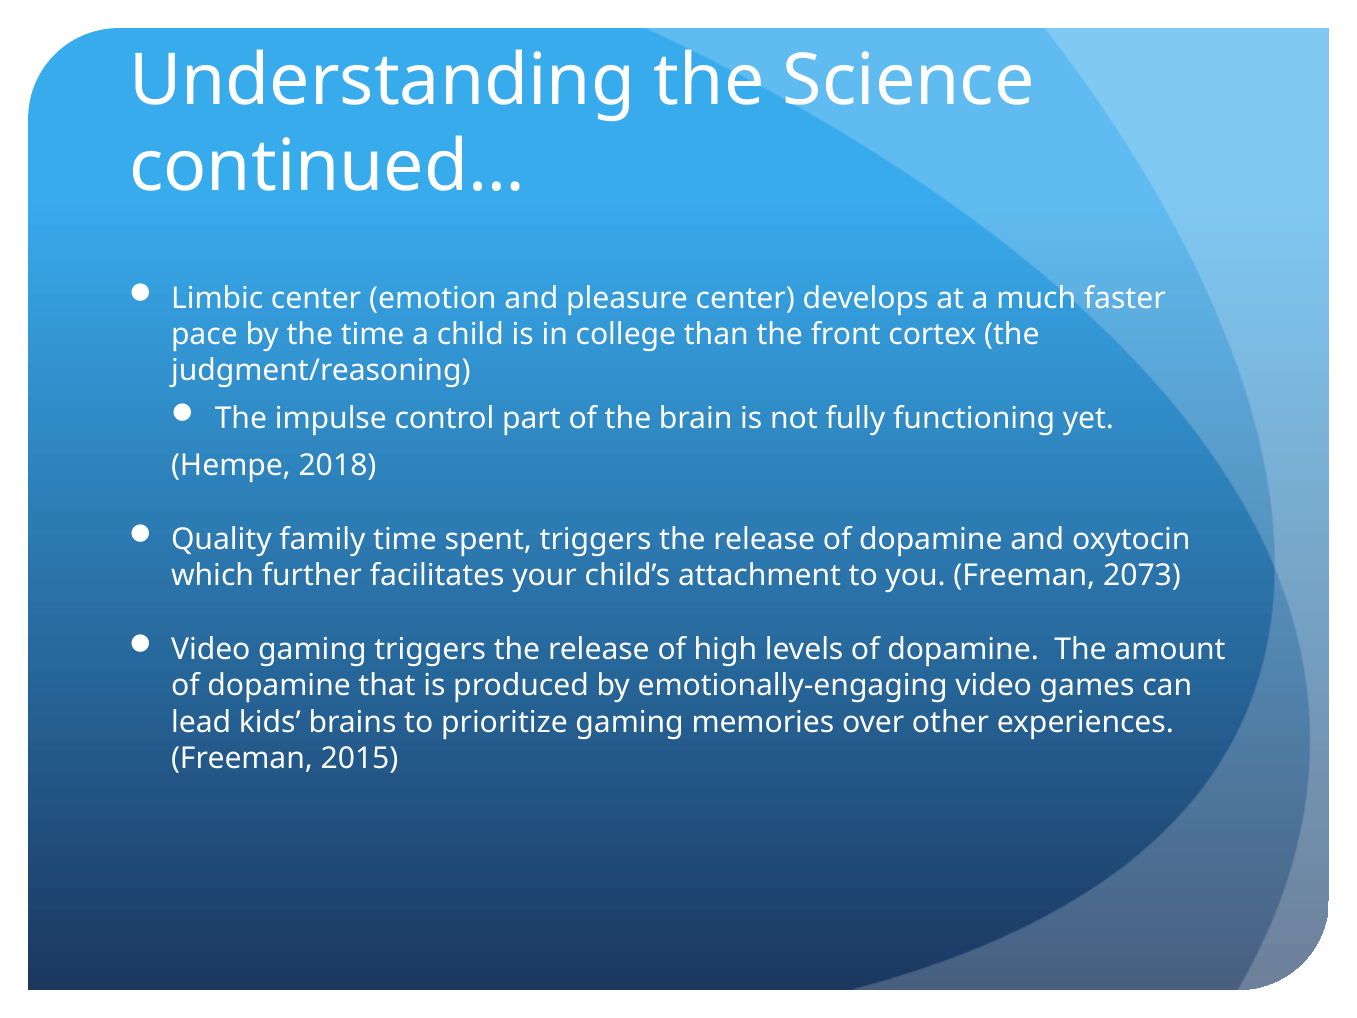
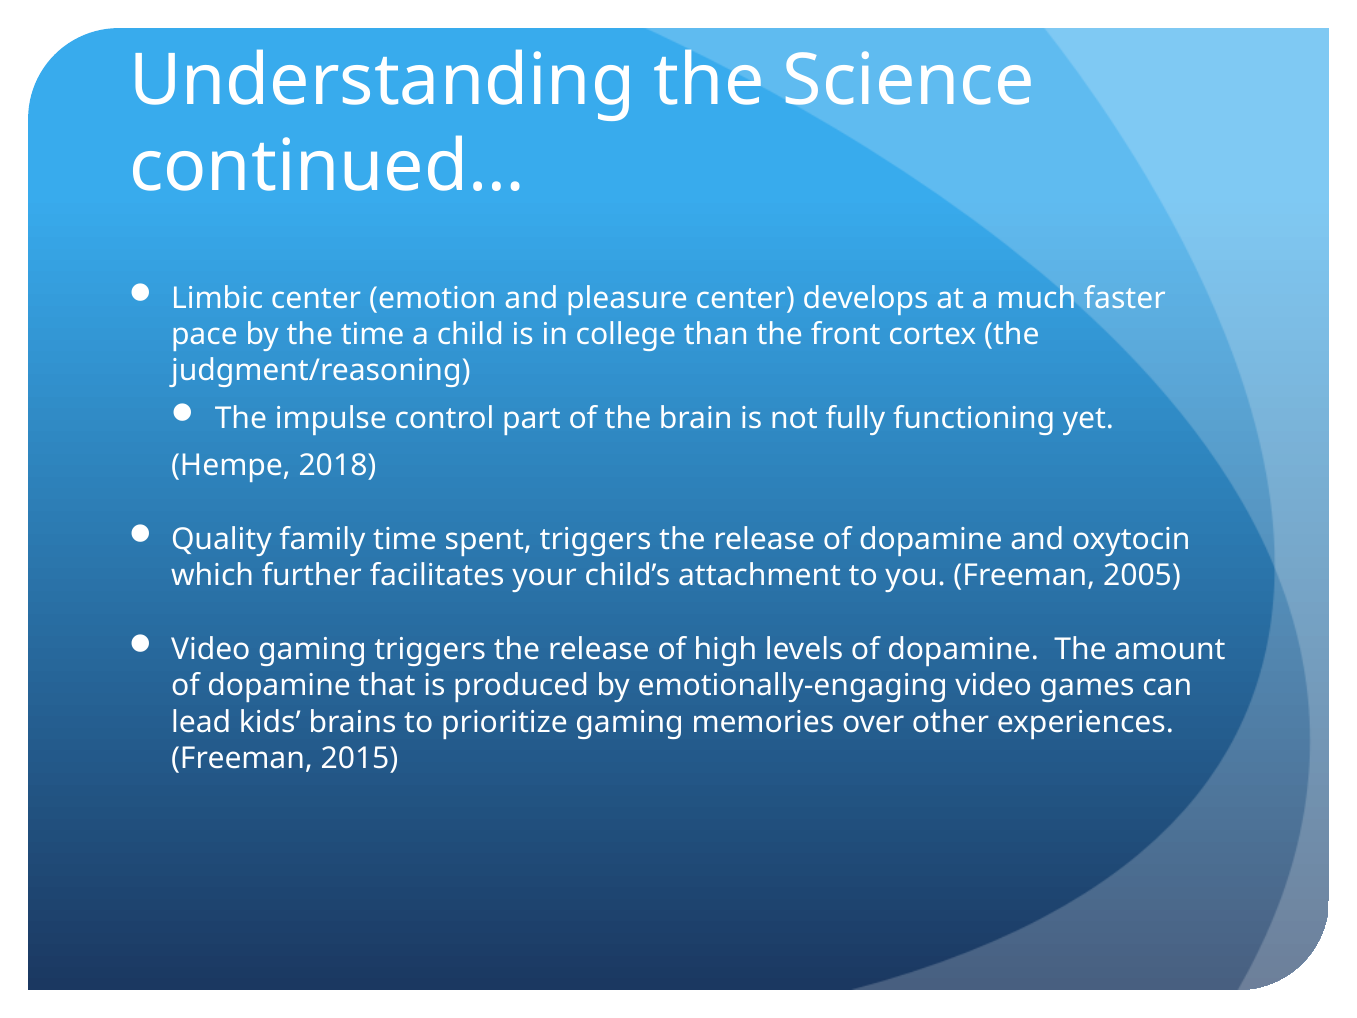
2073: 2073 -> 2005
